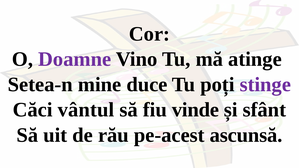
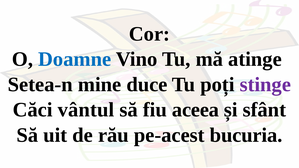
Doamne colour: purple -> blue
vinde: vinde -> aceea
ascunsă: ascunsă -> bucuria
